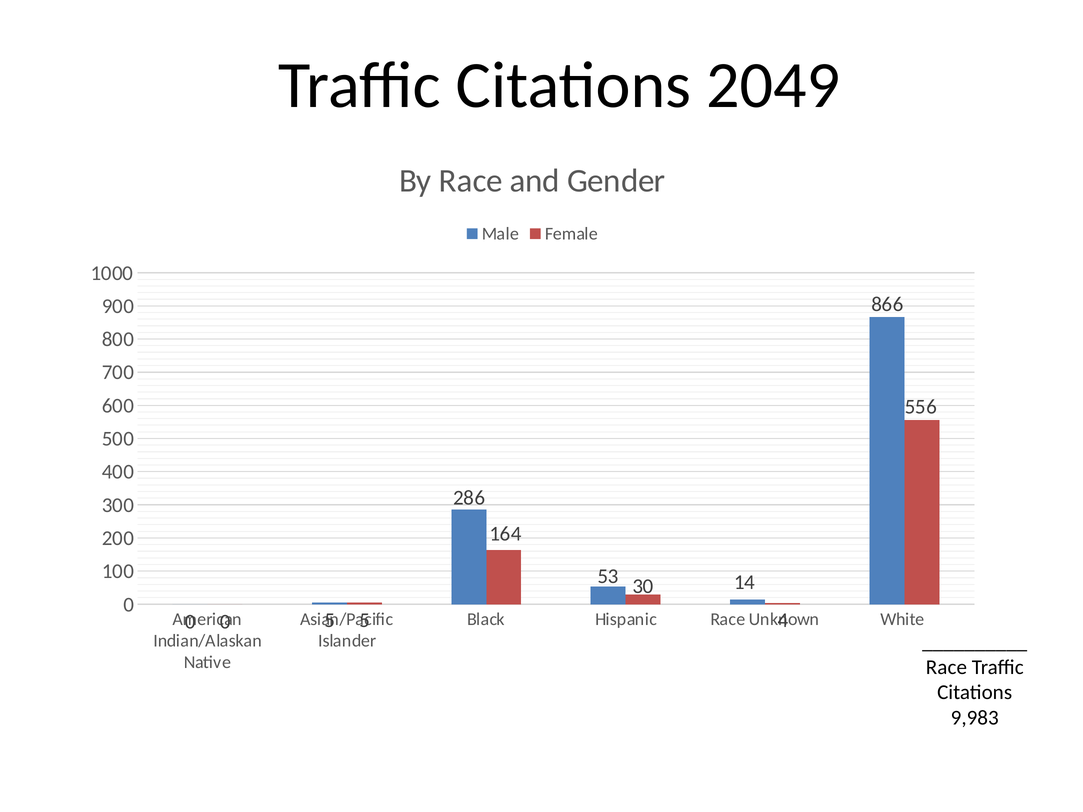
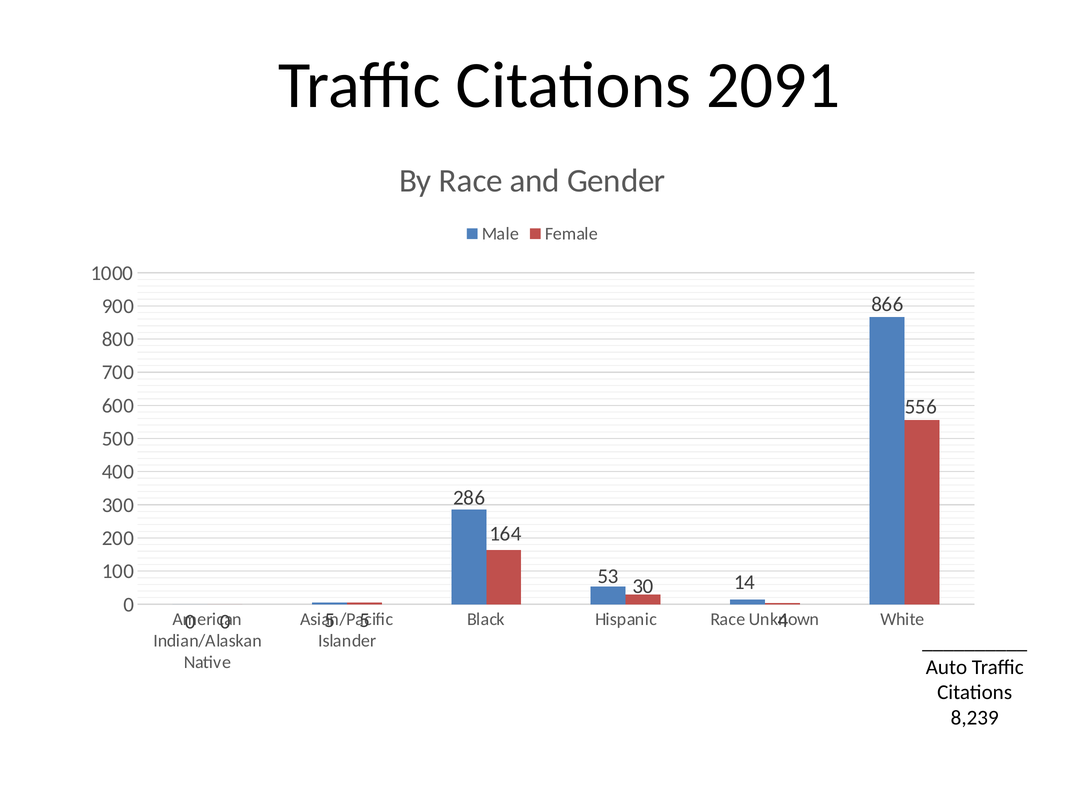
2049: 2049 -> 2091
Race at (946, 667): Race -> Auto
9,983: 9,983 -> 8,239
